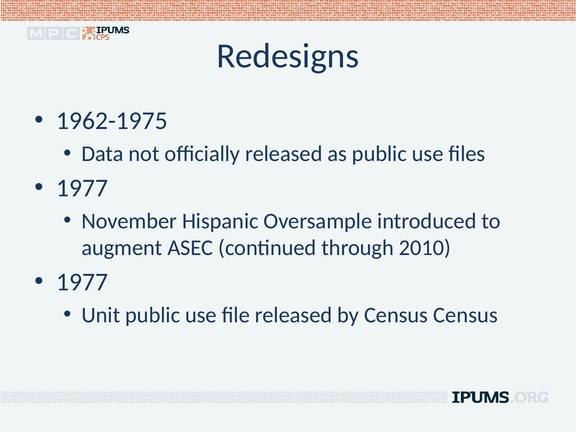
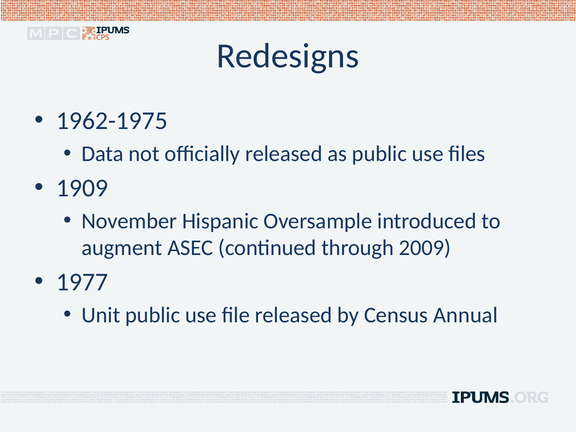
1977 at (82, 188): 1977 -> 1909
2010: 2010 -> 2009
Census Census: Census -> Annual
